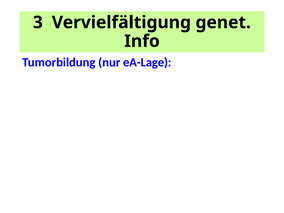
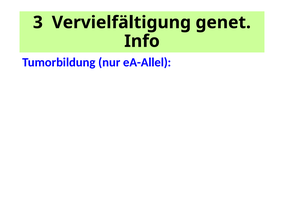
eA-Lage: eA-Lage -> eA-Allel
